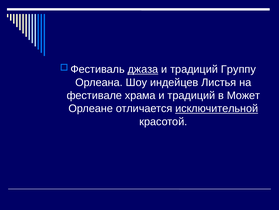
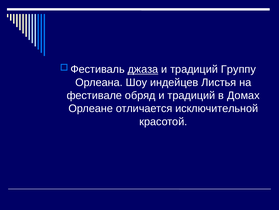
храма: храма -> обряд
Может: Может -> Домах
исключительной underline: present -> none
